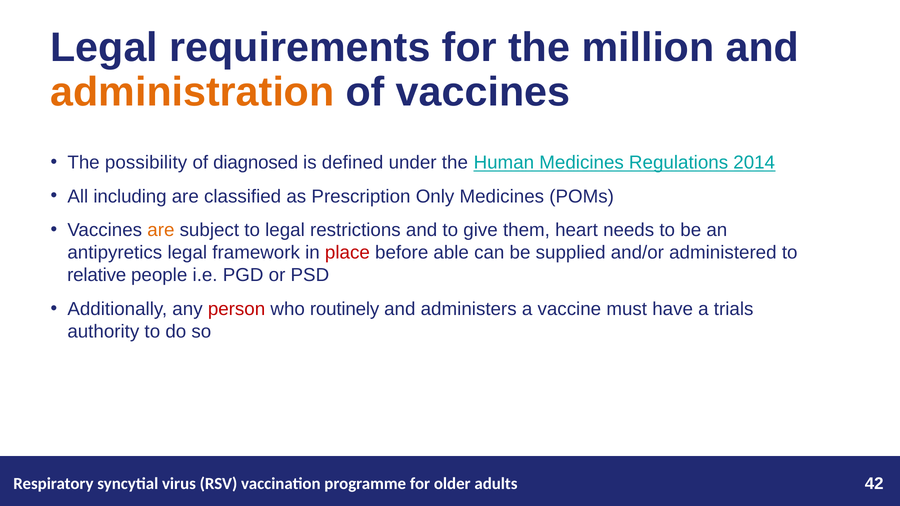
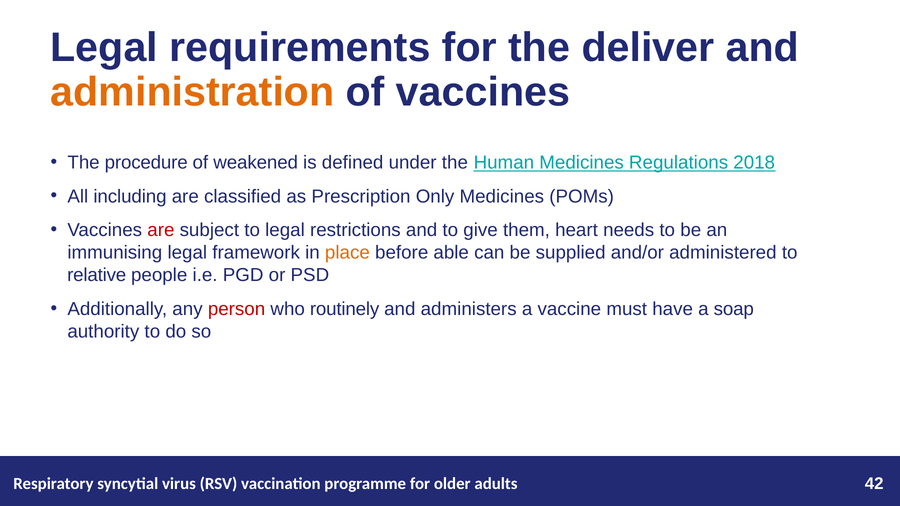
million: million -> deliver
possibility: possibility -> procedure
diagnosed: diagnosed -> weakened
2014: 2014 -> 2018
are at (161, 230) colour: orange -> red
antipyretics: antipyretics -> immunising
place colour: red -> orange
trials: trials -> soap
